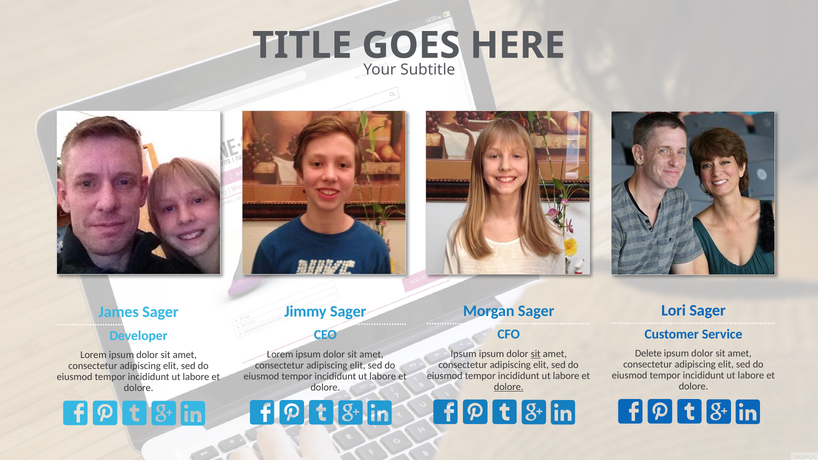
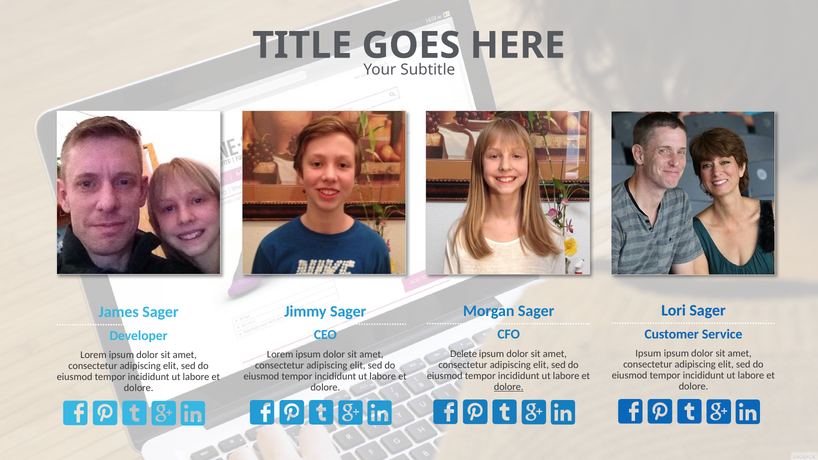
Delete at (648, 353): Delete -> Ipsum
Ipsum at (463, 354): Ipsum -> Delete
sit at (536, 354) underline: present -> none
